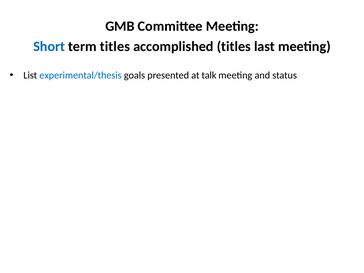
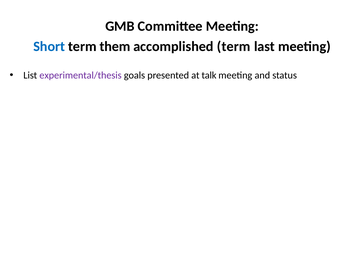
term titles: titles -> them
accomplished titles: titles -> term
experimental/thesis colour: blue -> purple
